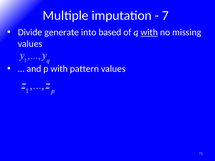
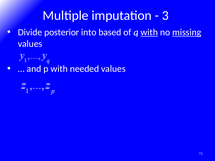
7: 7 -> 3
generate: generate -> posterior
missing underline: none -> present
pattern: pattern -> needed
